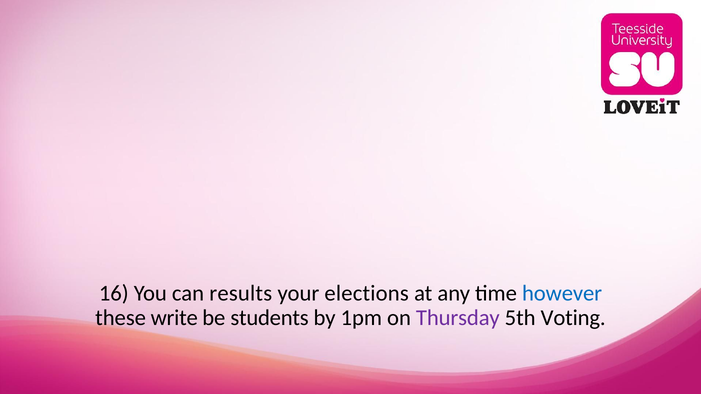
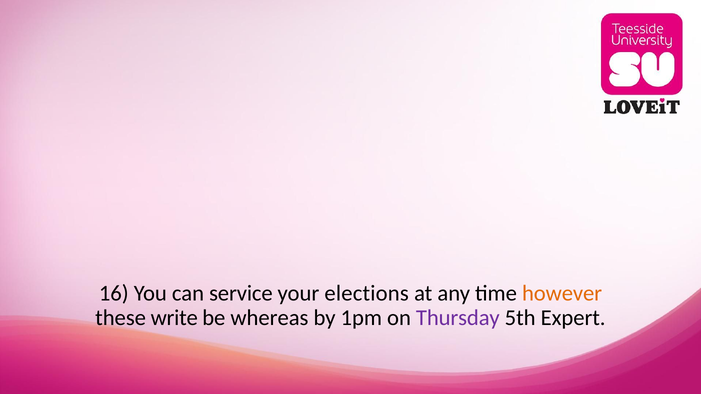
results: results -> service
however colour: blue -> orange
students: students -> whereas
Voting: Voting -> Expert
